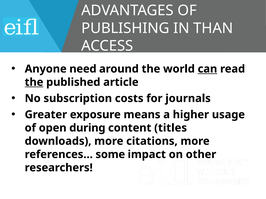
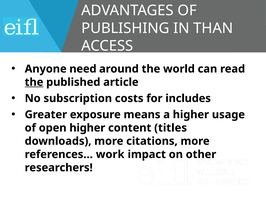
can underline: present -> none
journals: journals -> includes
open during: during -> higher
some: some -> work
